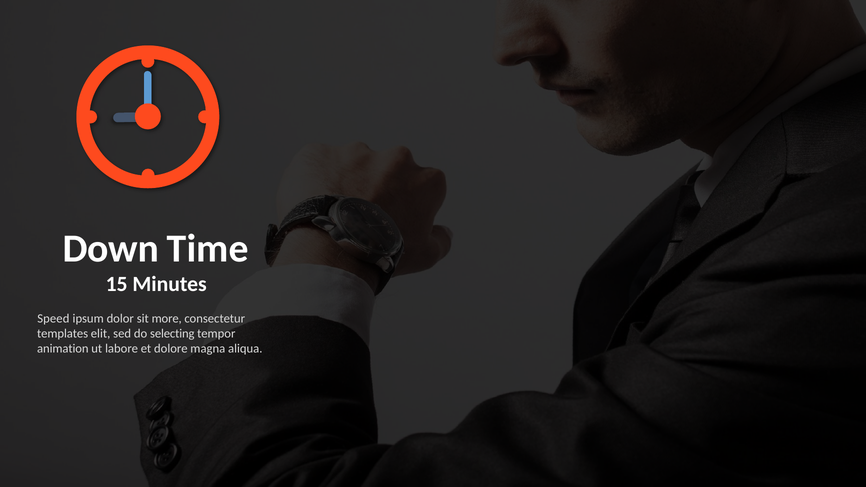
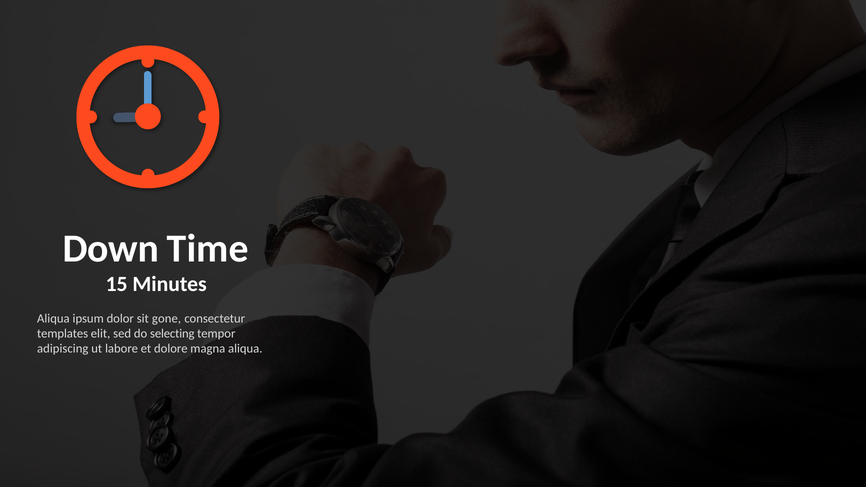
Speed at (53, 318): Speed -> Aliqua
more: more -> gone
animation: animation -> adipiscing
